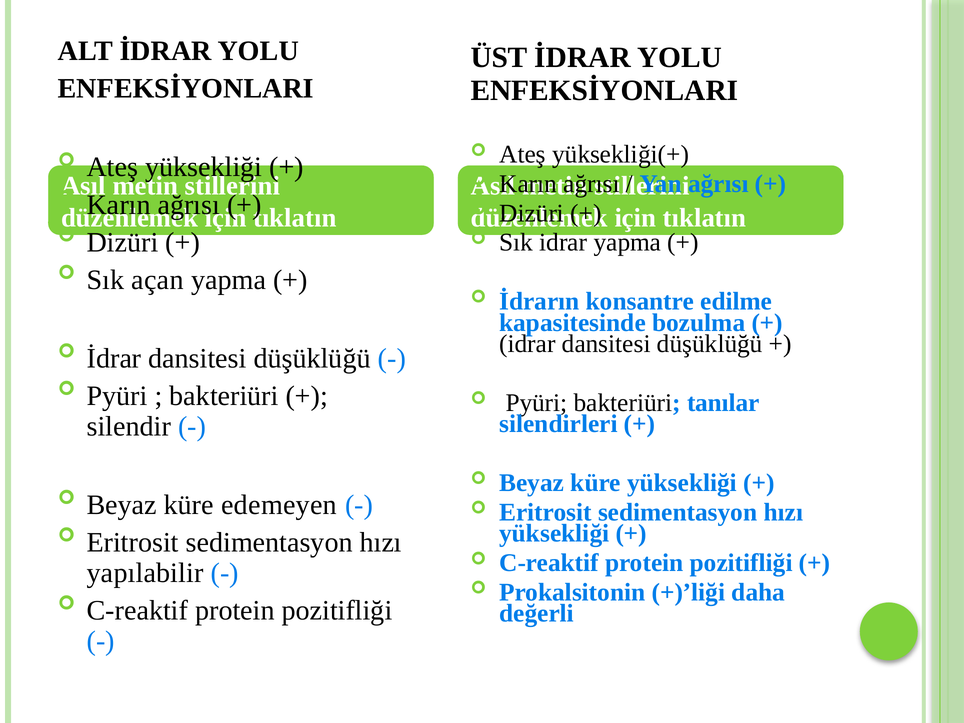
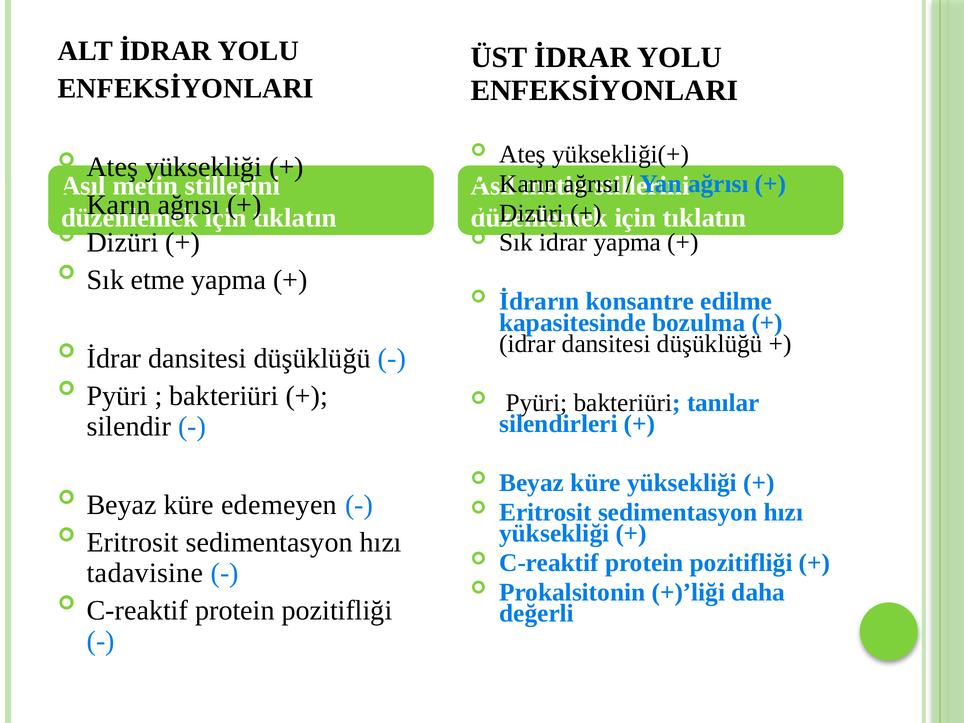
açan: açan -> etme
yapılabilir: yapılabilir -> tadavisine
